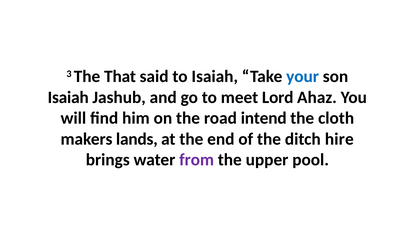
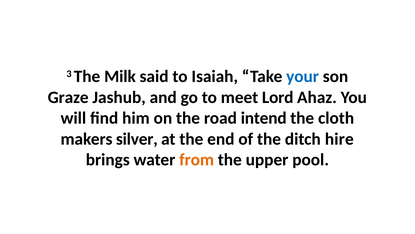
That: That -> Milk
Isaiah at (68, 97): Isaiah -> Graze
lands: lands -> silver
from colour: purple -> orange
